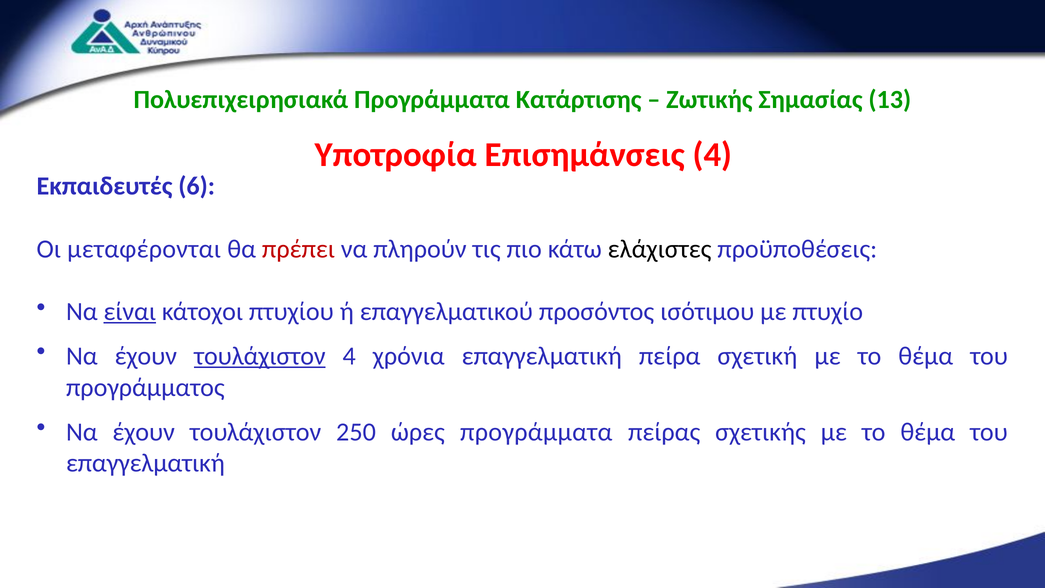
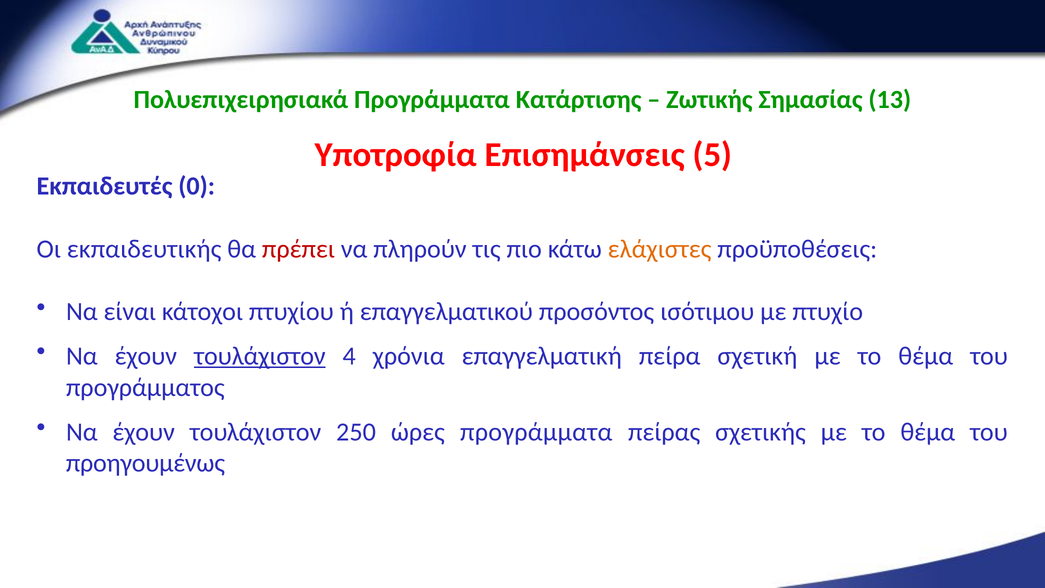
Επισημάνσεις 4: 4 -> 5
6: 6 -> 0
μεταφέρονται: μεταφέρονται -> εκπαιδευτικής
ελάχιστες colour: black -> orange
είναι underline: present -> none
επαγγελματική at (145, 463): επαγγελματική -> προηγουμένως
